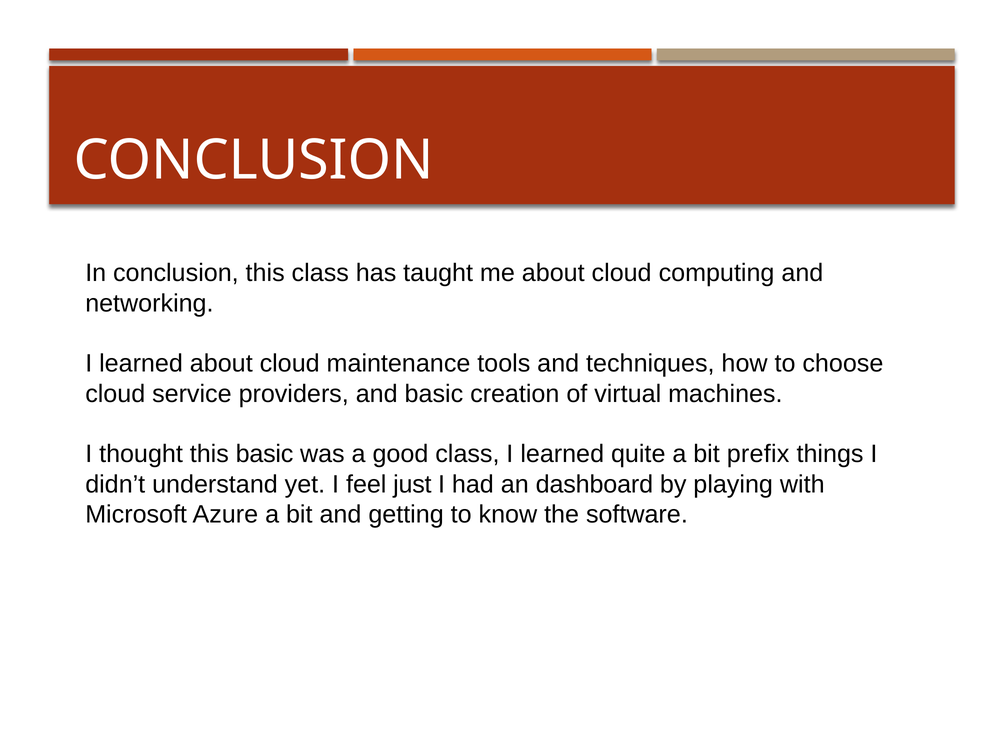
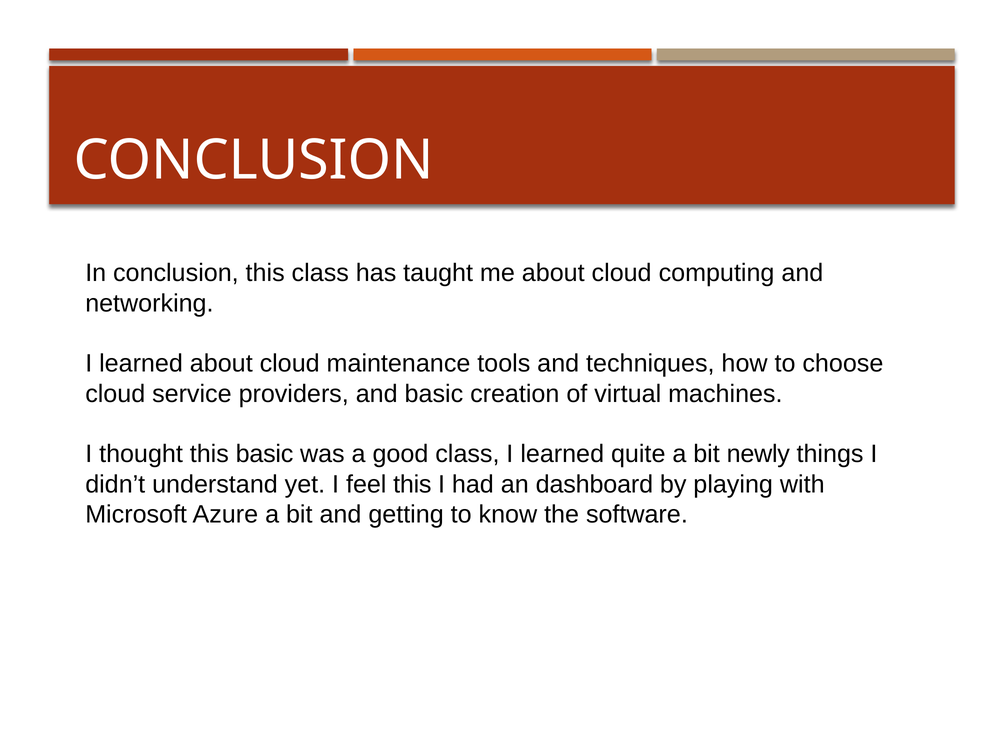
prefix: prefix -> newly
feel just: just -> this
